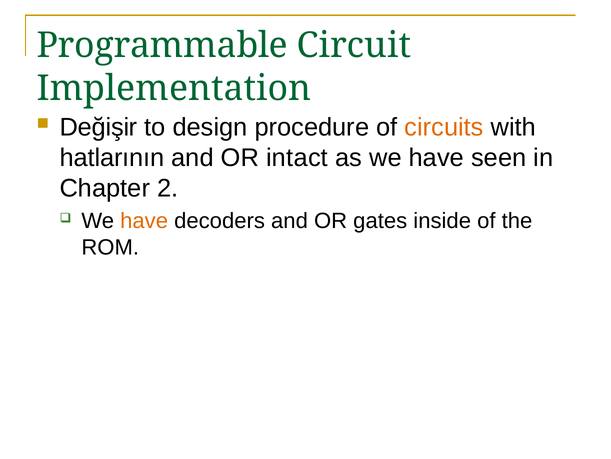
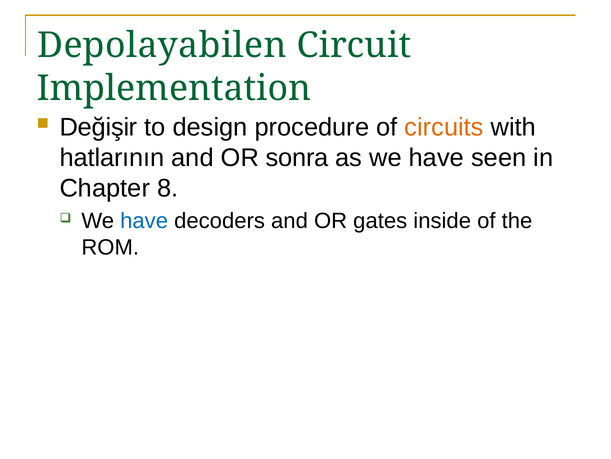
Programmable: Programmable -> Depolayabilen
intact: intact -> sonra
2: 2 -> 8
have at (144, 221) colour: orange -> blue
